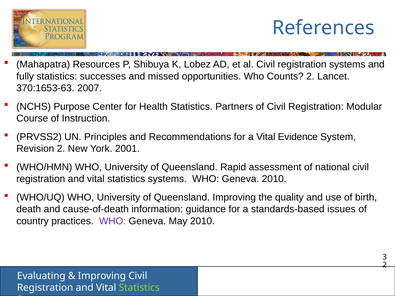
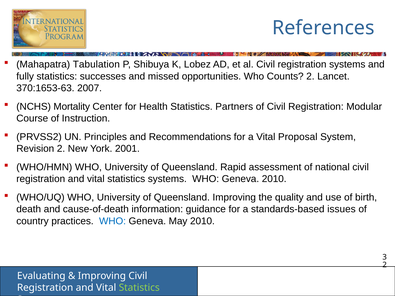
Resources: Resources -> Tabulation
Purpose: Purpose -> Mortality
Evidence: Evidence -> Proposal
WHO at (113, 221) colour: purple -> blue
